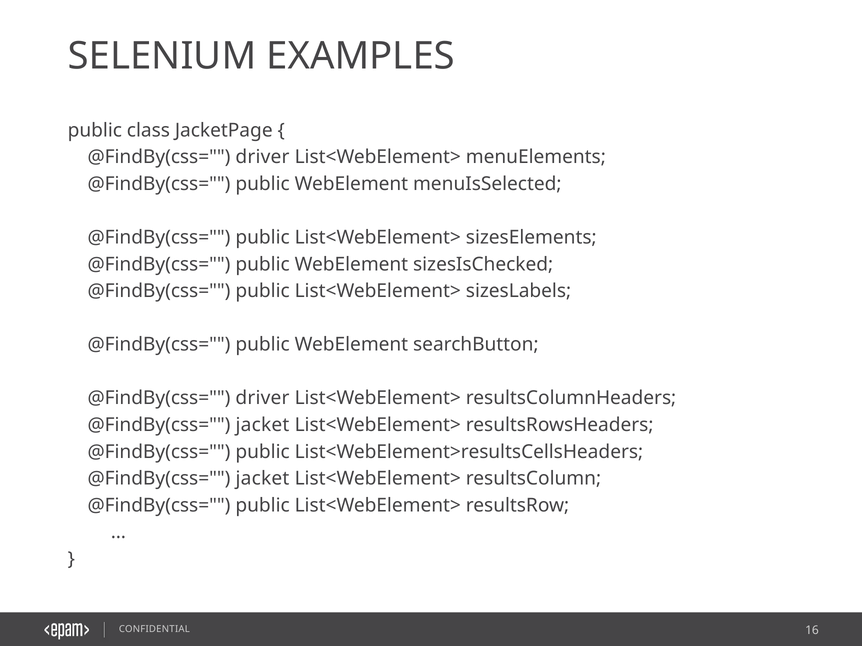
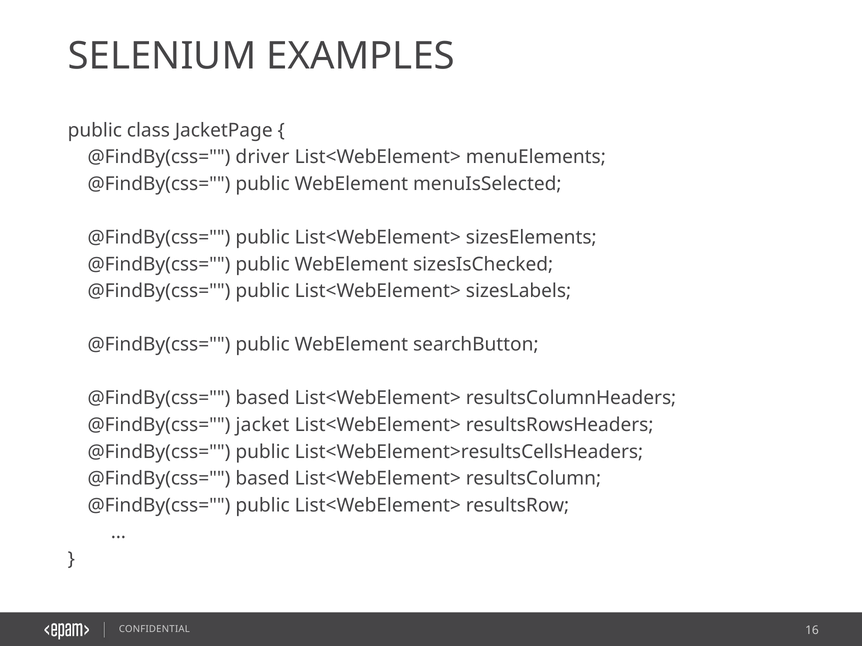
driver at (262, 398): driver -> based
jacket at (262, 479): jacket -> based
